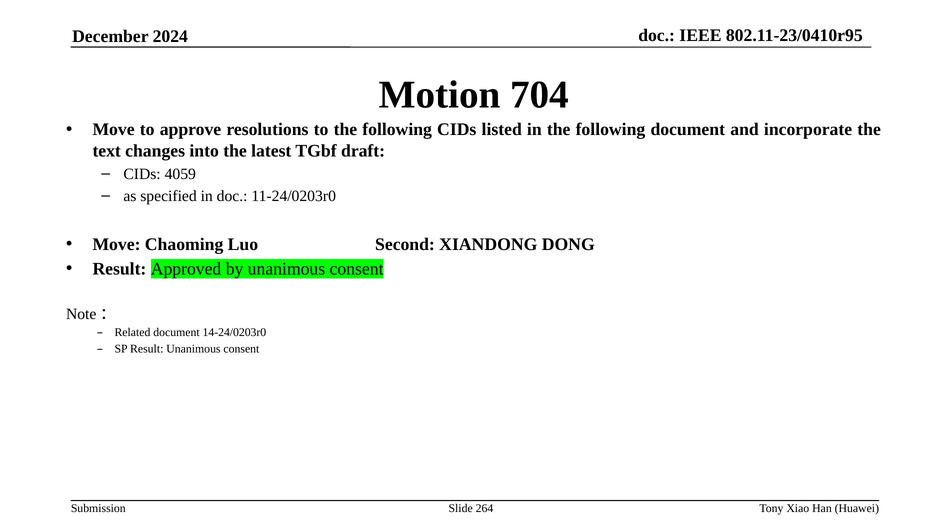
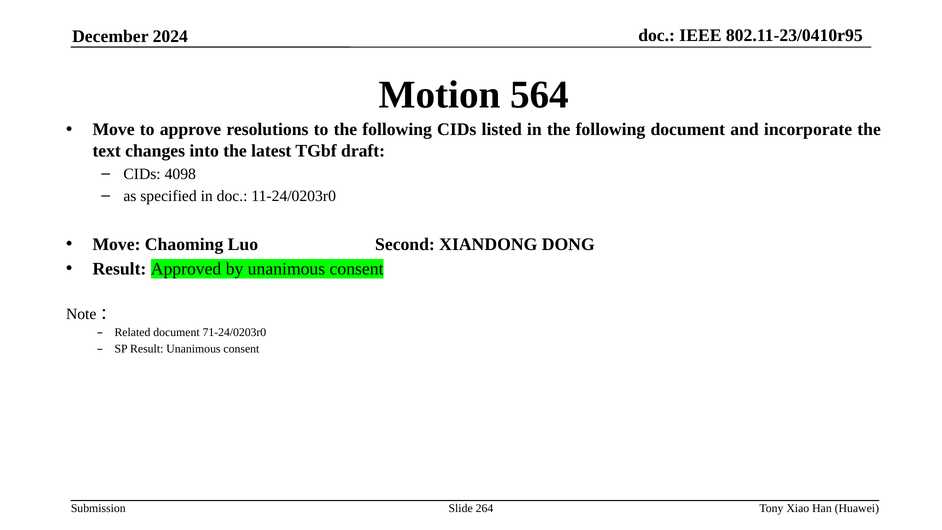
704: 704 -> 564
4059: 4059 -> 4098
14-24/0203r0: 14-24/0203r0 -> 71-24/0203r0
